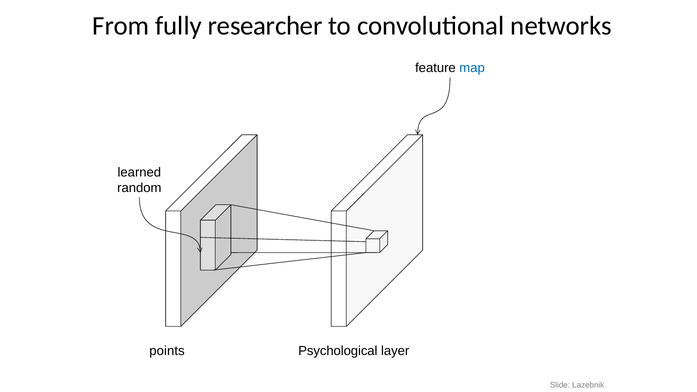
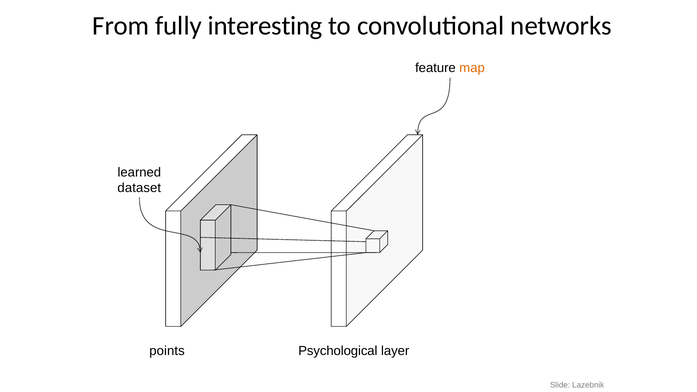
researcher: researcher -> interesting
map colour: blue -> orange
random: random -> dataset
